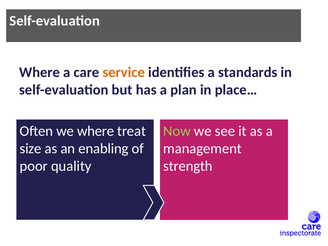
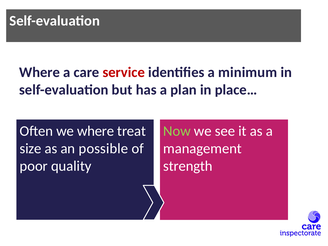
service colour: orange -> red
standards: standards -> minimum
enabling: enabling -> possible
